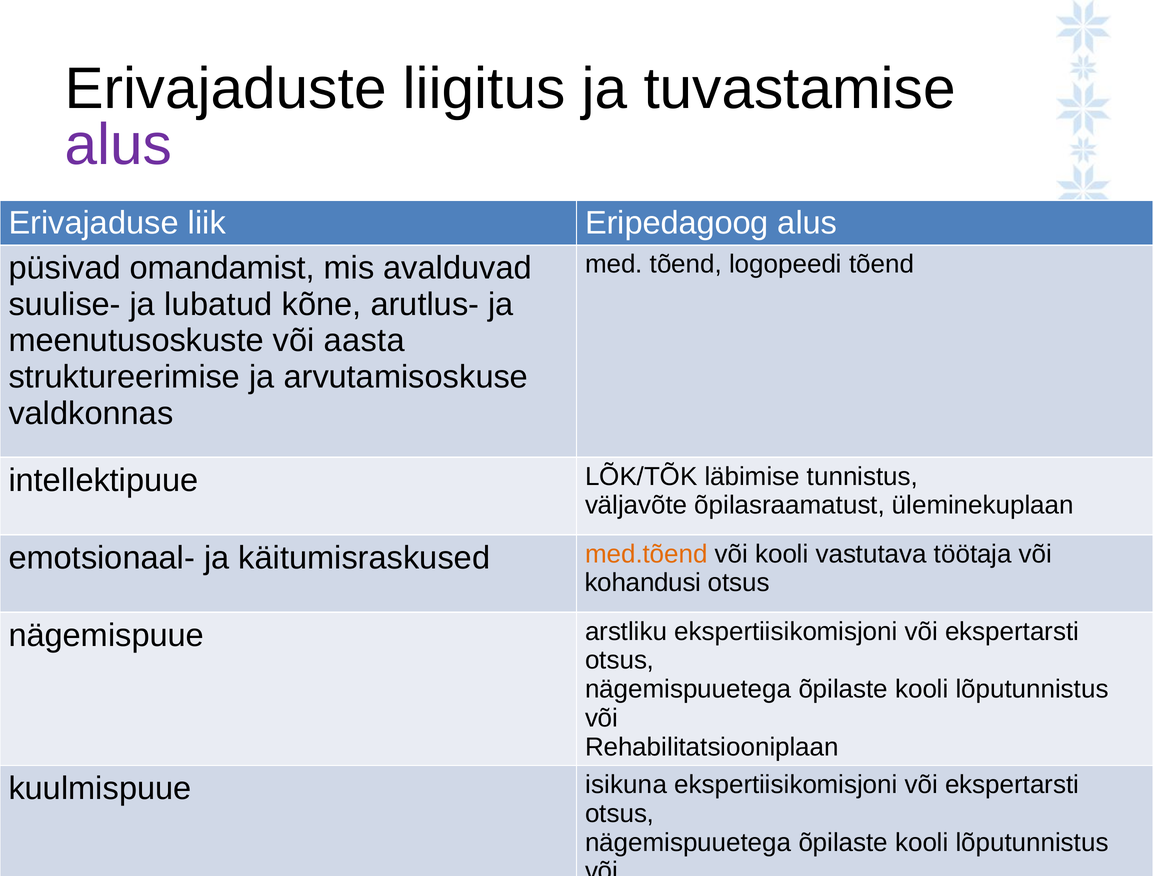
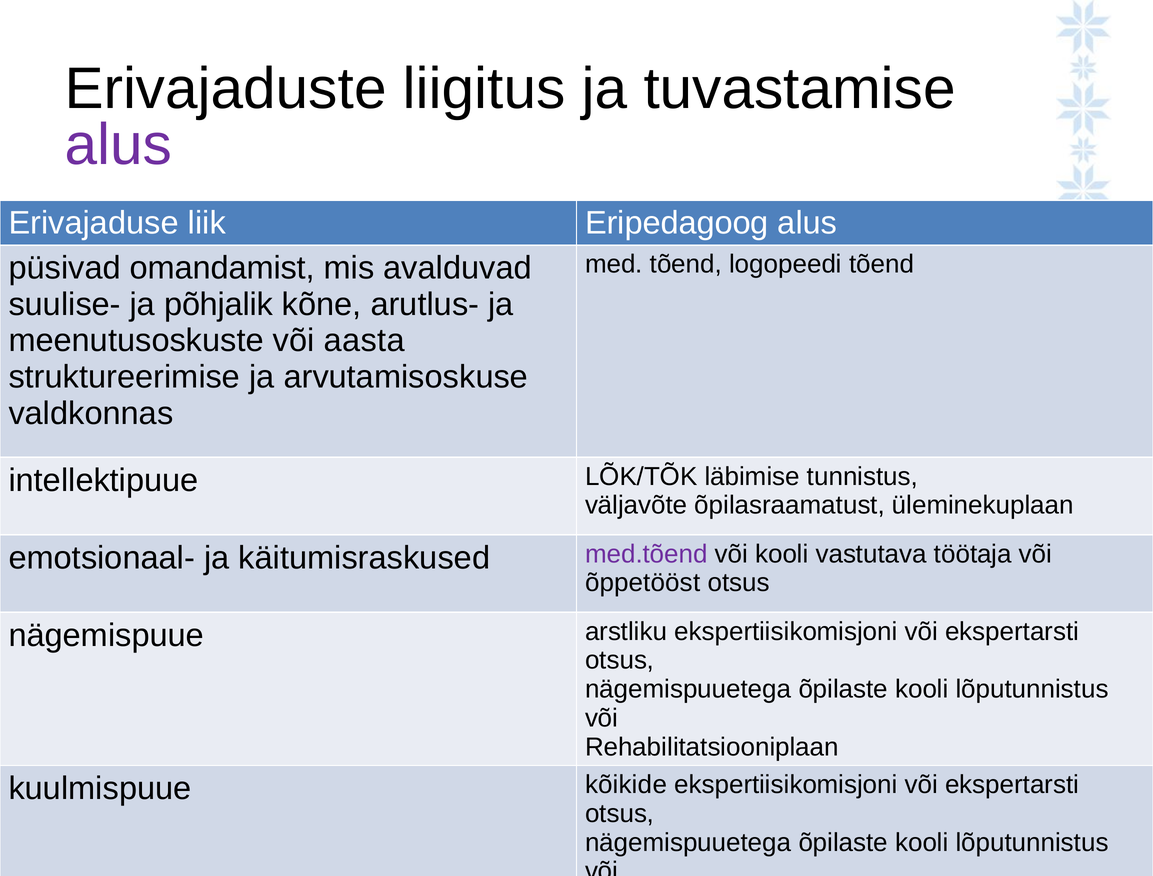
lubatud: lubatud -> põhjalik
med.tõend colour: orange -> purple
kohandusi: kohandusi -> õppetööst
isikuna: isikuna -> kõikide
